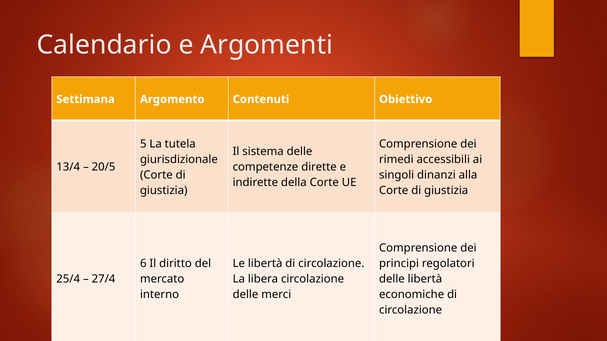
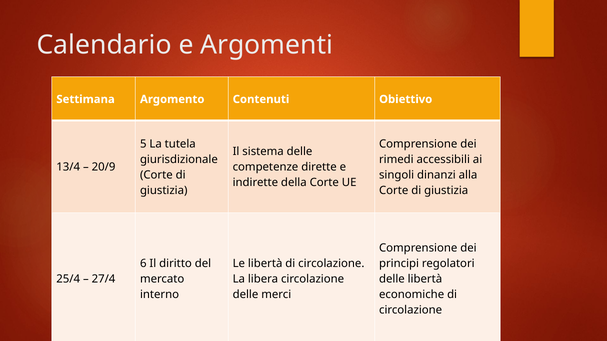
20/5: 20/5 -> 20/9
